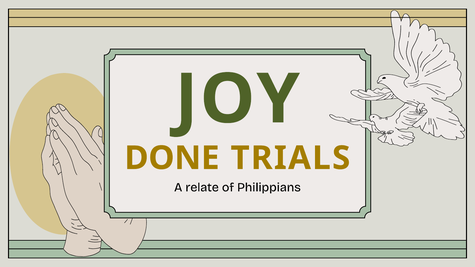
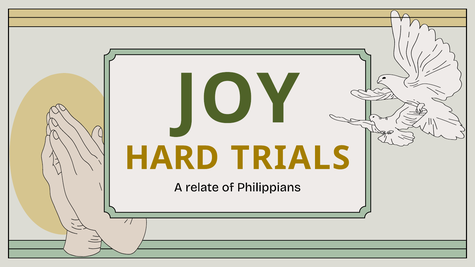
DONE: DONE -> HARD
